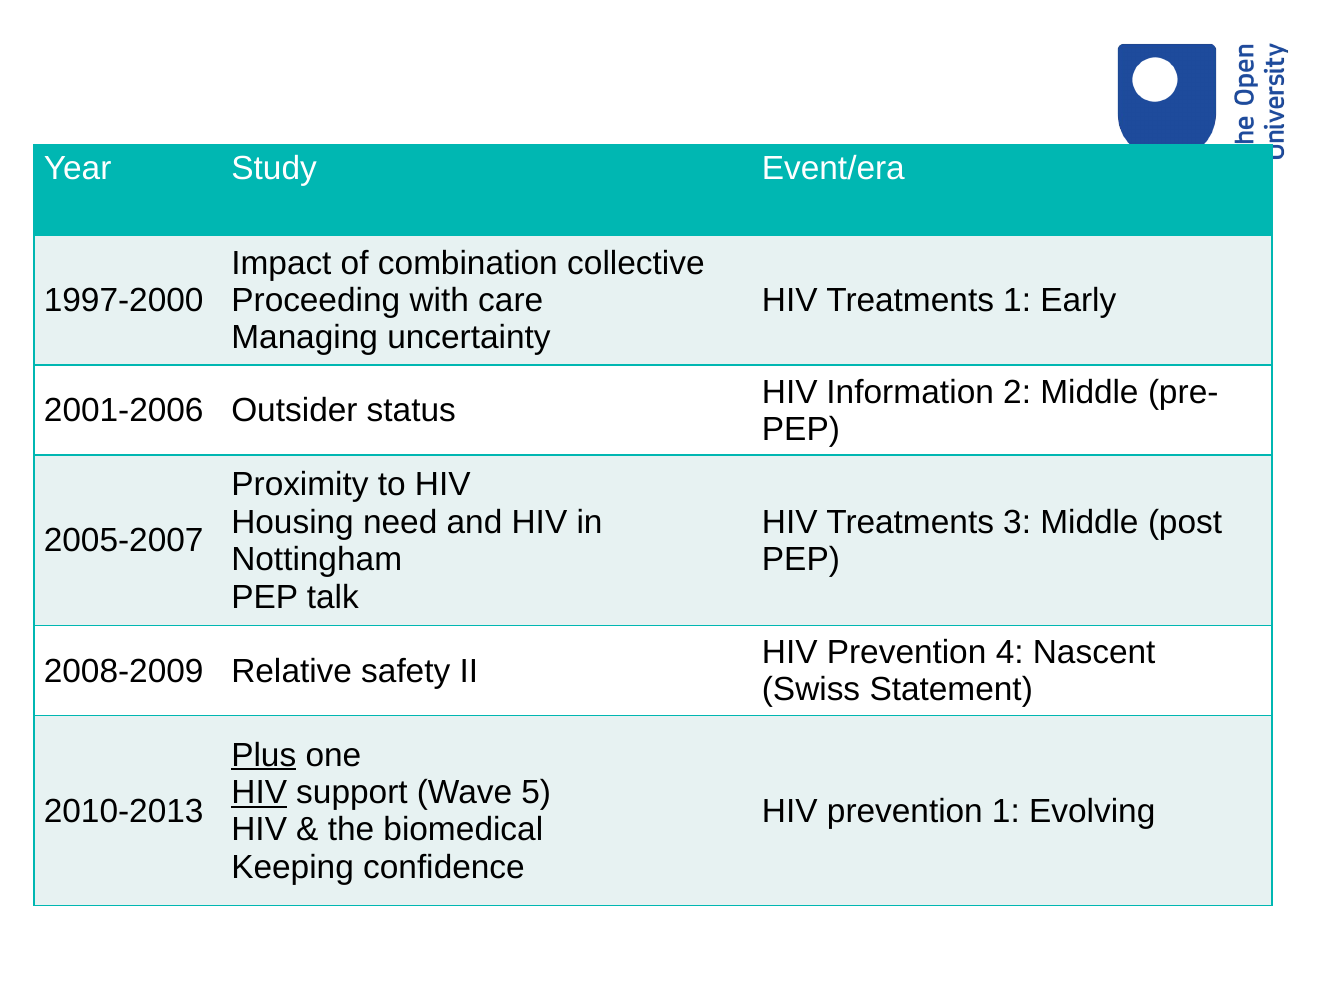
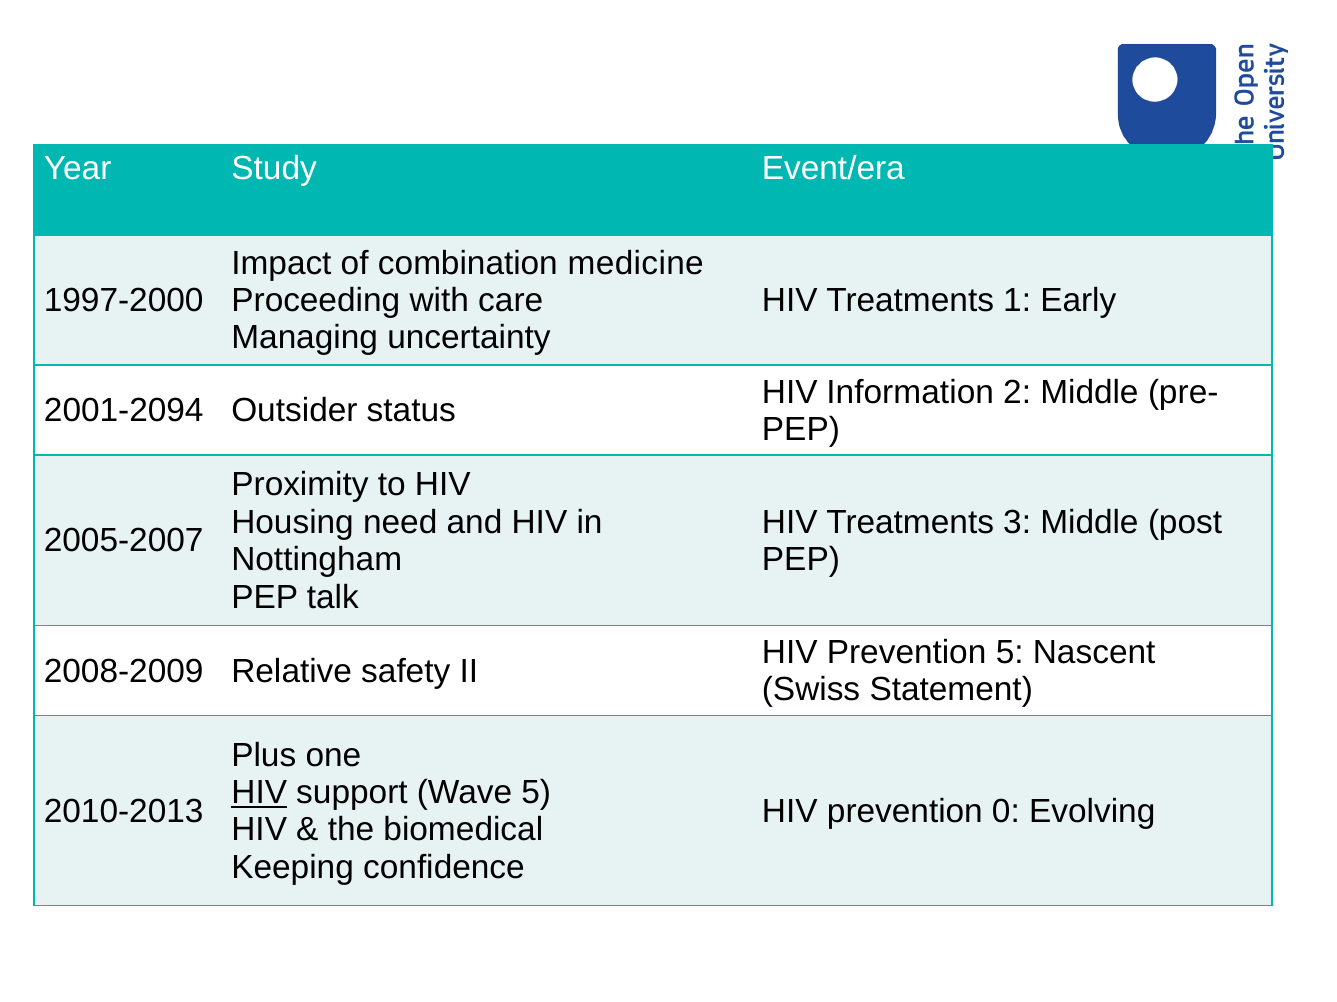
collective: collective -> medicine
2001-2006: 2001-2006 -> 2001-2094
Prevention 4: 4 -> 5
Plus underline: present -> none
prevention 1: 1 -> 0
